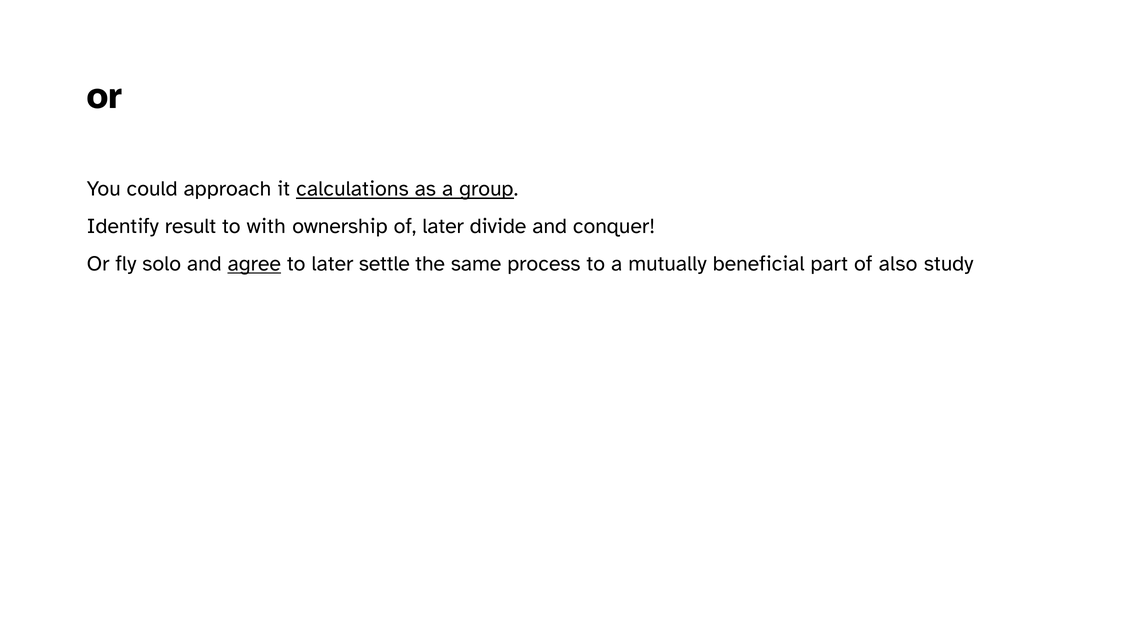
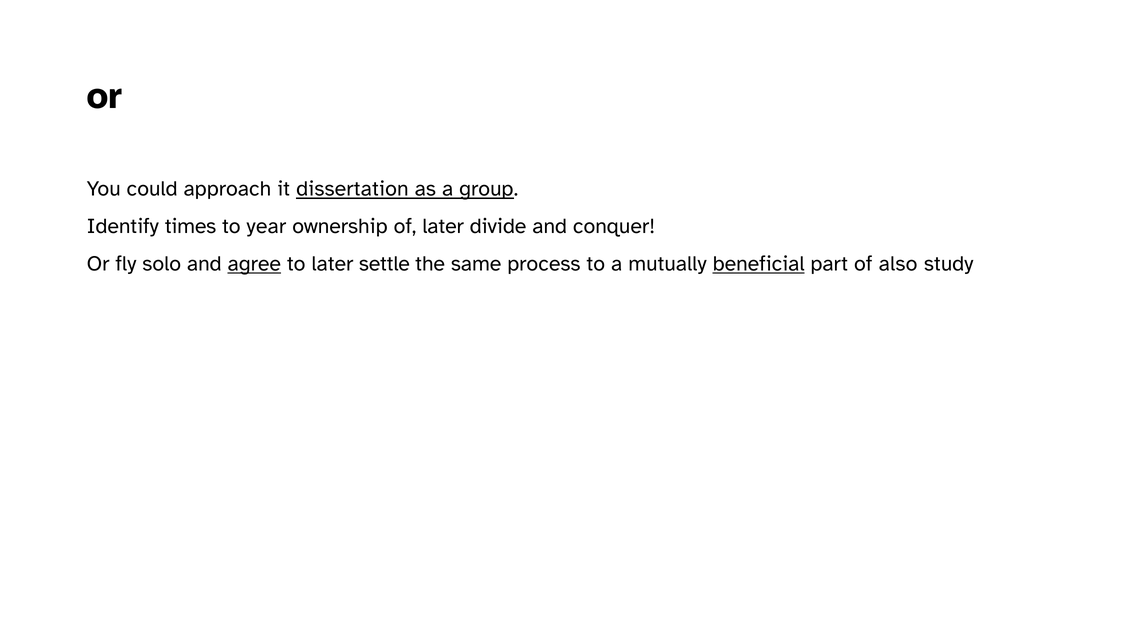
calculations: calculations -> dissertation
result: result -> times
with: with -> year
beneficial underline: none -> present
